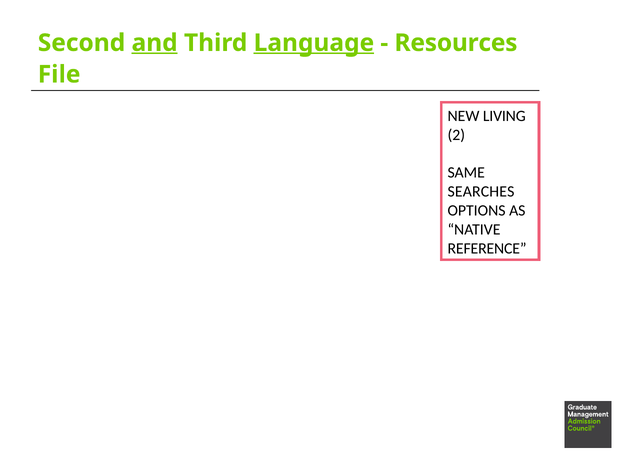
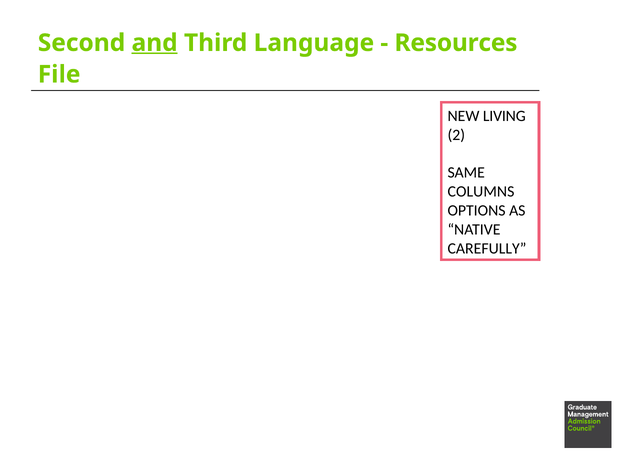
Language underline: present -> none
SEARCHES: SEARCHES -> COLUMNS
REFERENCE: REFERENCE -> CAREFULLY
